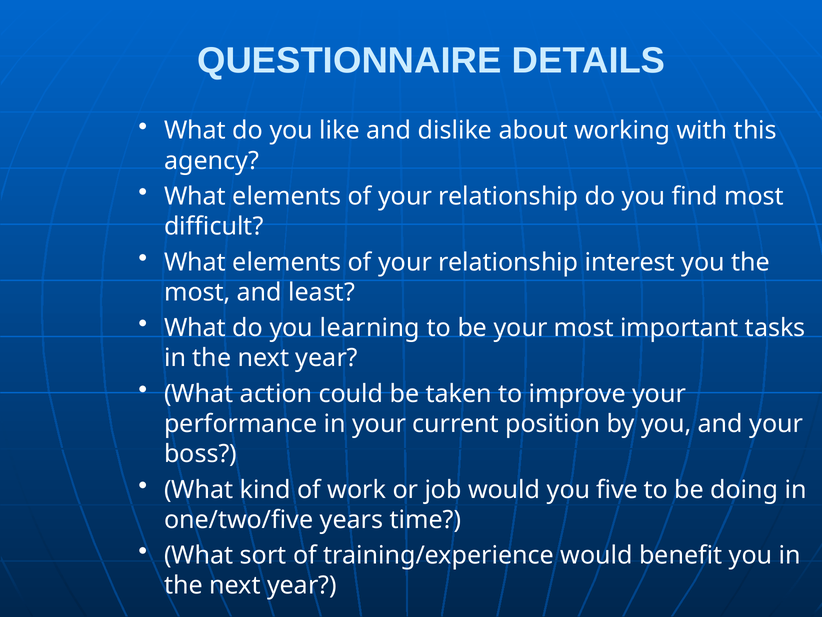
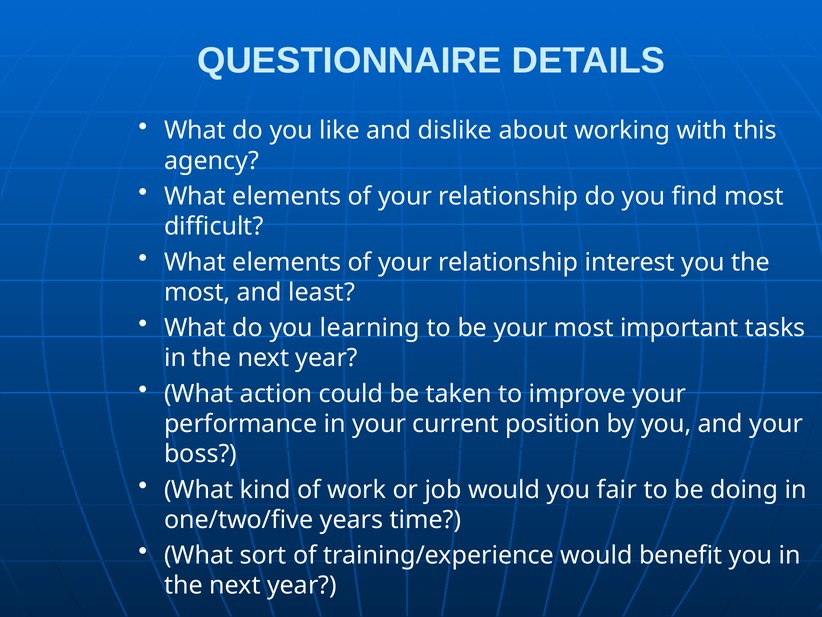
five: five -> fair
